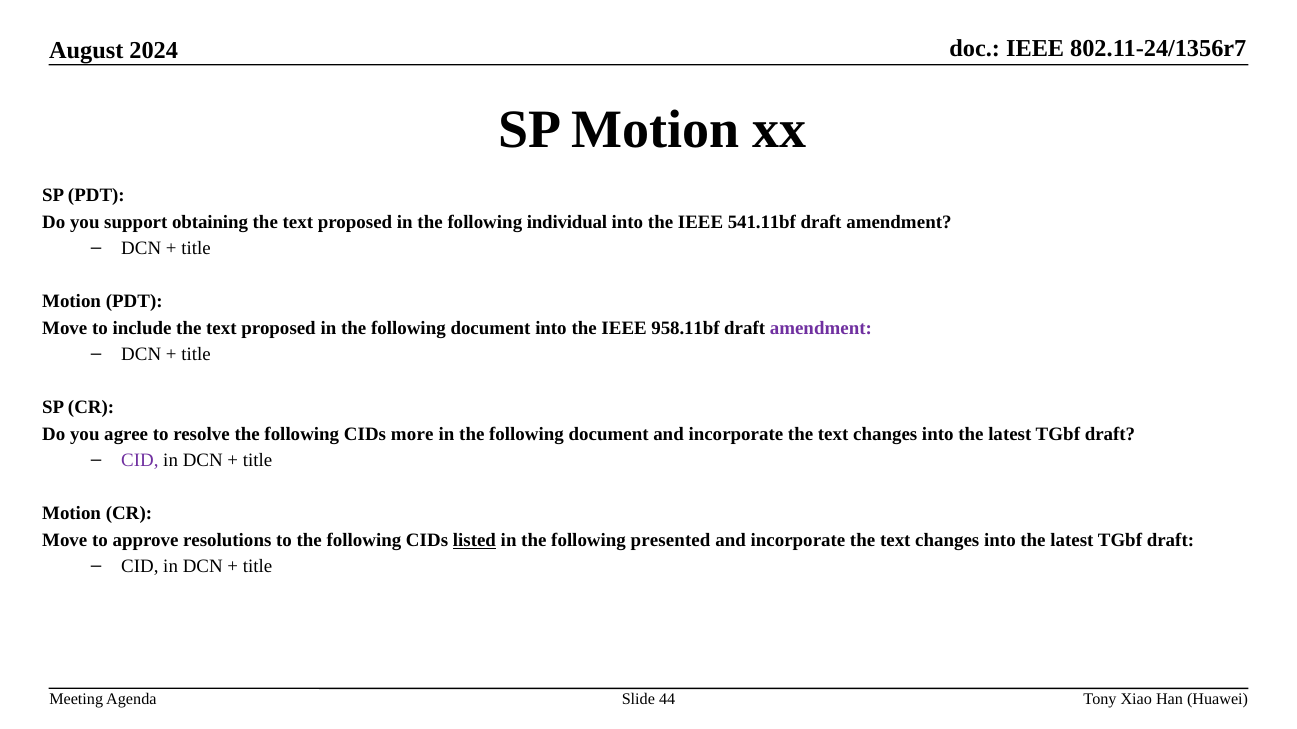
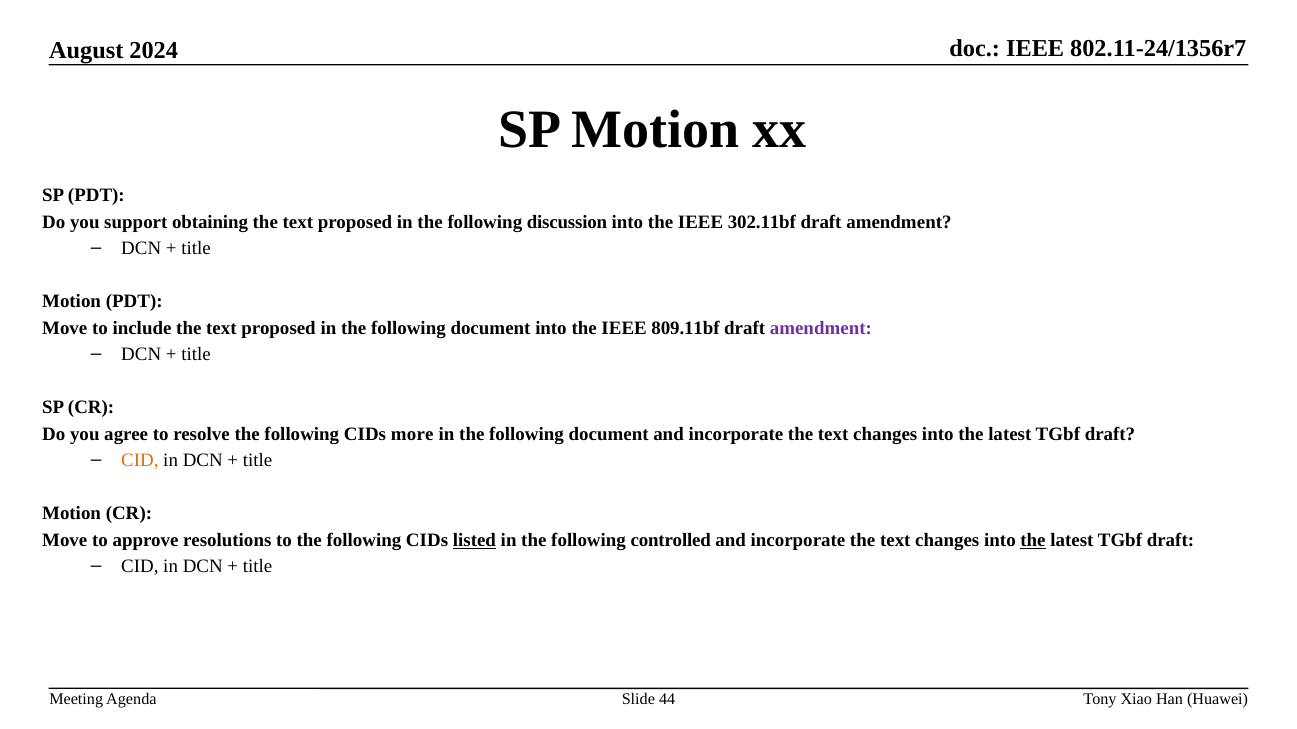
individual: individual -> discussion
541.11bf: 541.11bf -> 302.11bf
958.11bf: 958.11bf -> 809.11bf
CID at (140, 461) colour: purple -> orange
presented: presented -> controlled
the at (1033, 540) underline: none -> present
